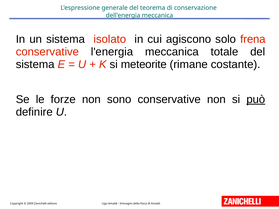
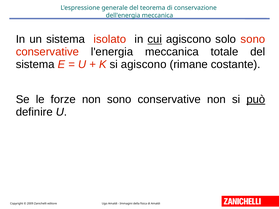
cui underline: none -> present
solo frena: frena -> sono
si meteorite: meteorite -> agiscono
